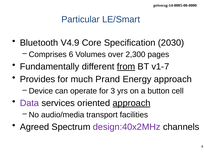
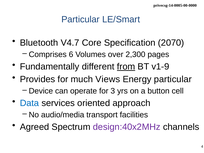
V4.9: V4.9 -> V4.7
2030: 2030 -> 2070
v1-7: v1-7 -> v1-9
Prand: Prand -> Views
Energy approach: approach -> particular
Data colour: purple -> blue
approach at (132, 103) underline: present -> none
